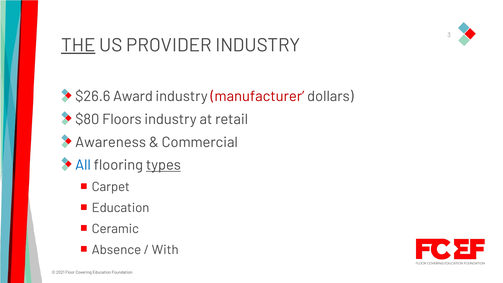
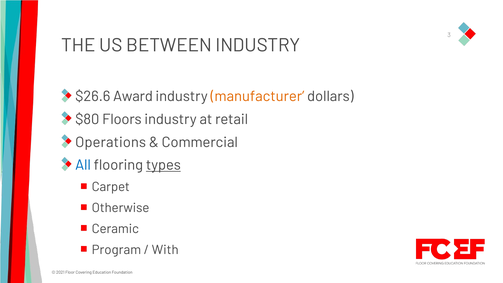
THE underline: present -> none
PROVIDER: PROVIDER -> BETWEEN
manufacturer colour: red -> orange
Awareness: Awareness -> Operations
Education at (121, 208): Education -> Otherwise
Absence: Absence -> Program
